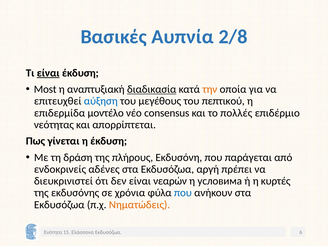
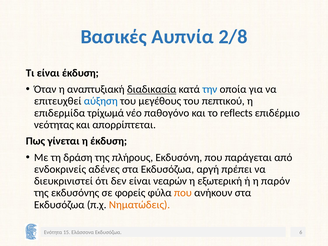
είναι at (48, 73) underline: present -> none
Most: Most -> Όταν
την colour: orange -> blue
μοντέλο: μοντέλο -> τρίχωμά
consensus: consensus -> παθογόνο
πολλές: πολλές -> reflects
условима: условима -> εξωτερική
κυρτές: κυρτές -> παρόν
χρόνια: χρόνια -> φορείς
που at (183, 193) colour: blue -> orange
